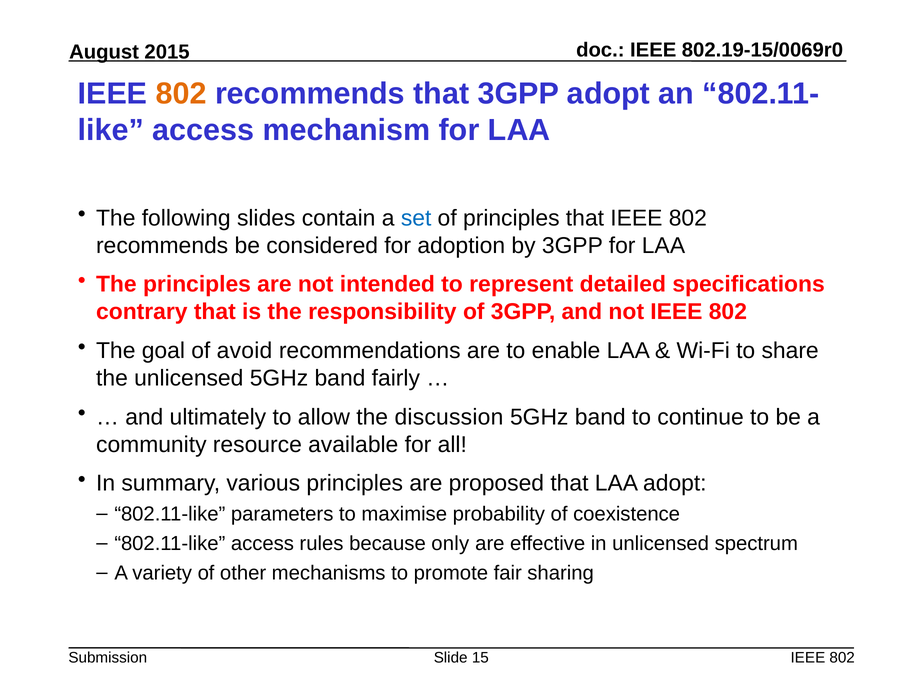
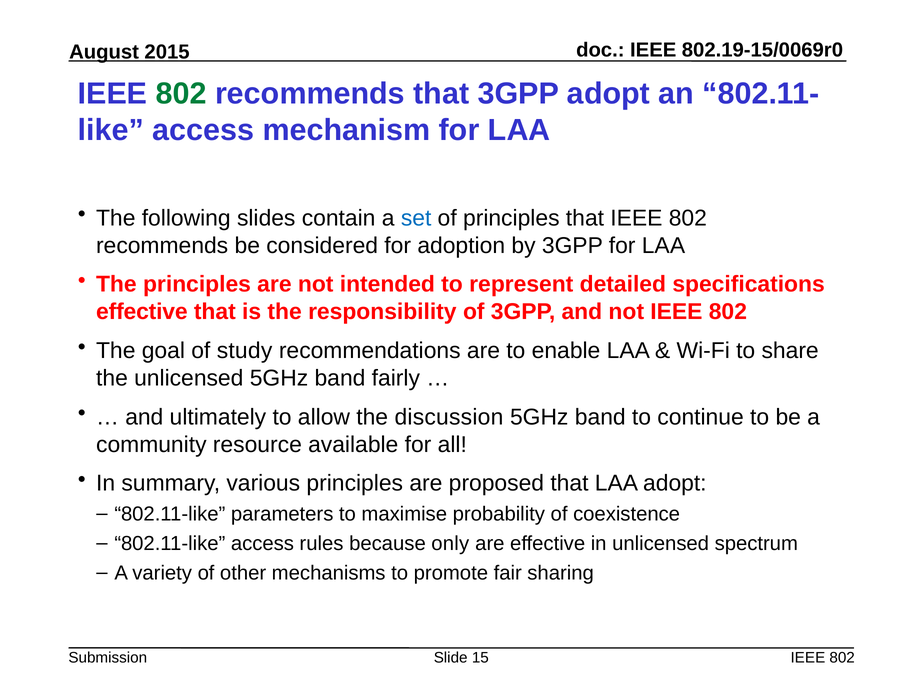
802 at (181, 94) colour: orange -> green
contrary at (142, 312): contrary -> effective
avoid: avoid -> study
